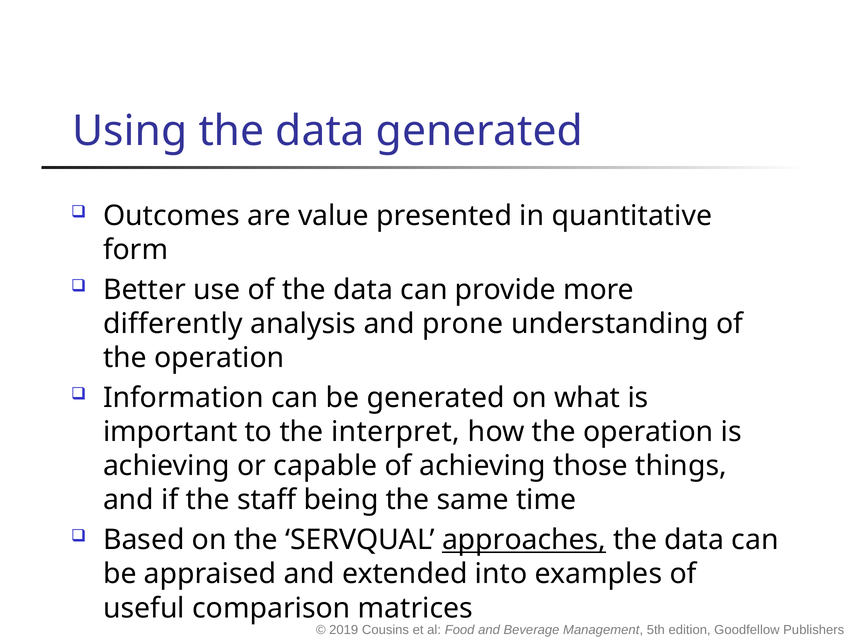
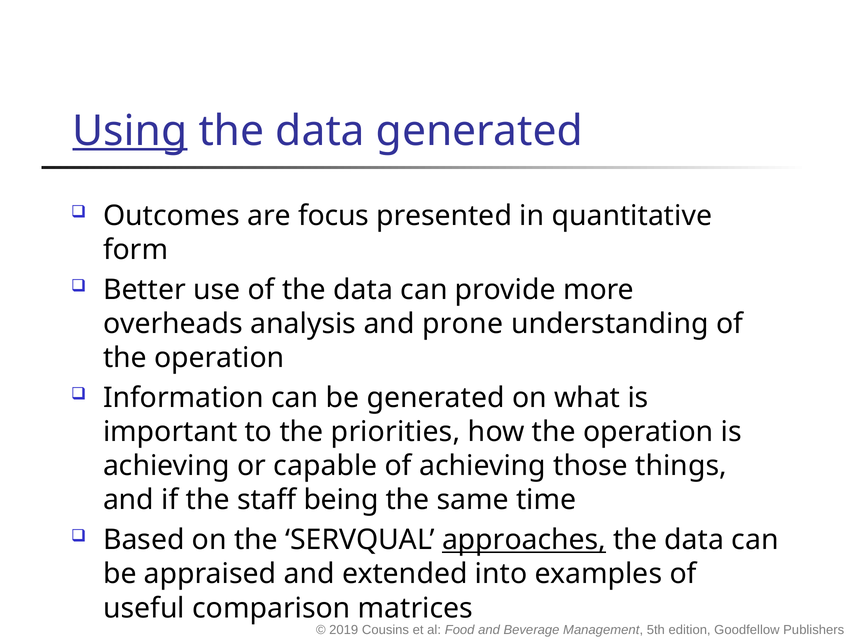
Using underline: none -> present
value: value -> focus
differently: differently -> overheads
interpret: interpret -> priorities
